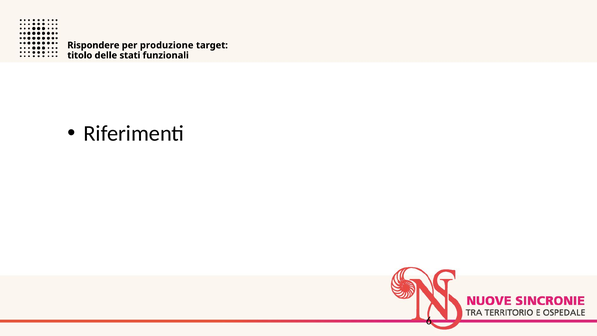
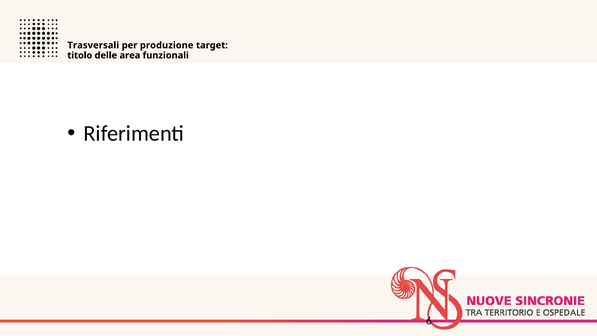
Rispondere: Rispondere -> Trasversali
stati: stati -> area
